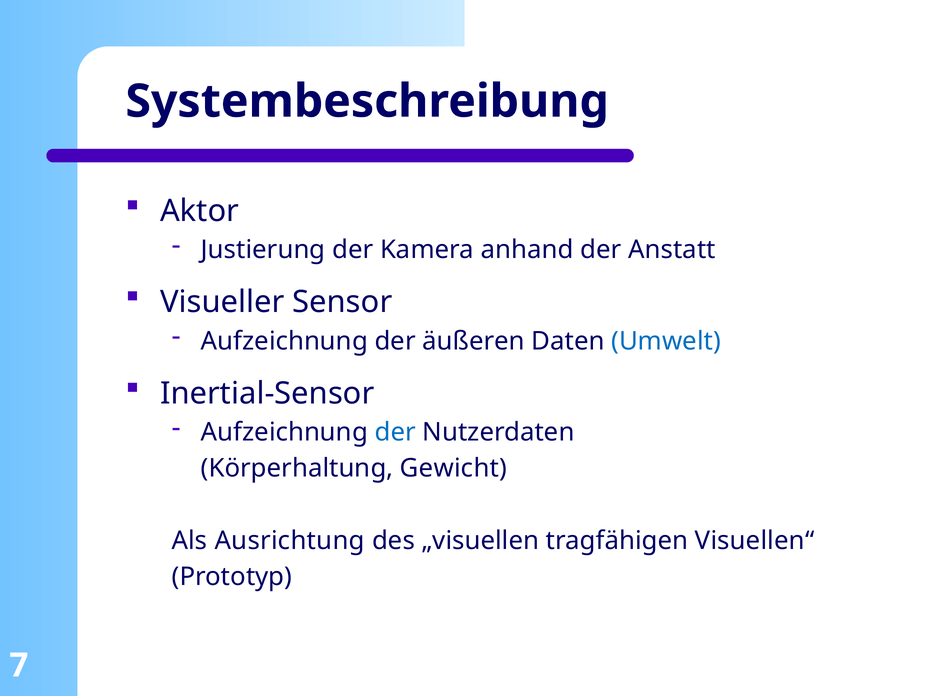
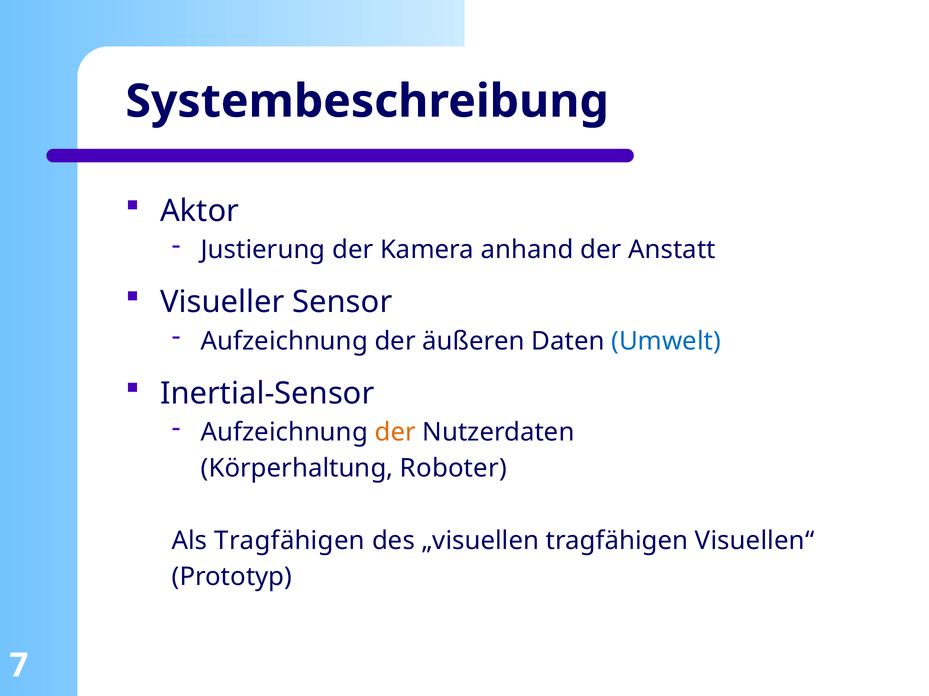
der at (395, 433) colour: blue -> orange
Gewicht: Gewicht -> Roboter
Als Ausrichtung: Ausrichtung -> Tragfähigen
